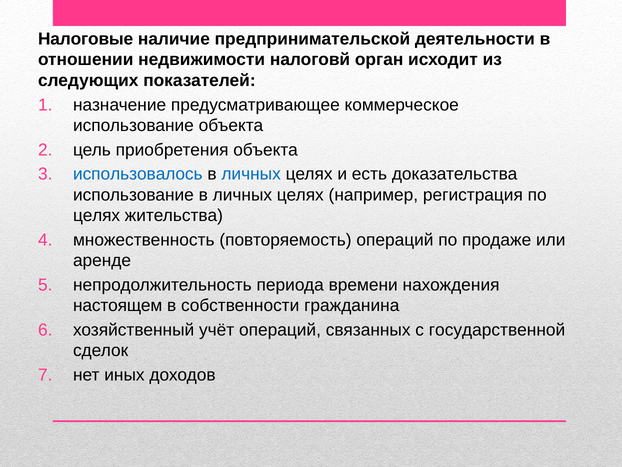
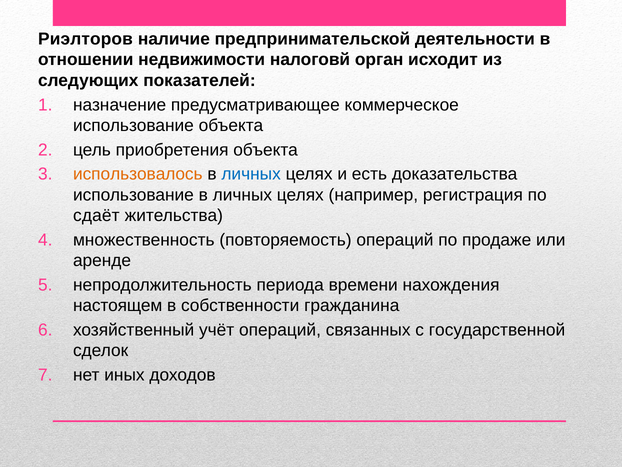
Налоговые: Налоговые -> Риэлторов
использовалось colour: blue -> orange
целях at (97, 215): целях -> сдаёт
